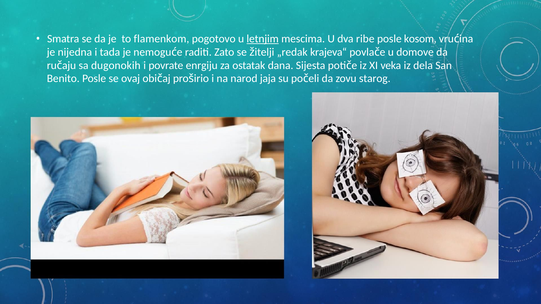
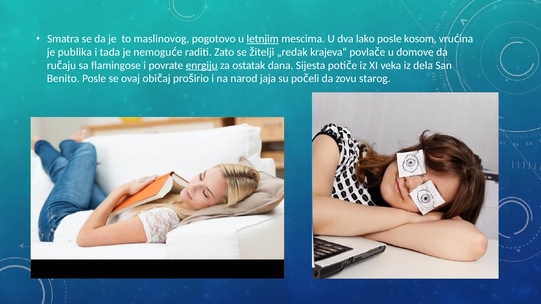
flamenkom: flamenkom -> maslinovog
ribe: ribe -> lako
nijedna: nijedna -> publika
dugonokih: dugonokih -> flamingose
enrgiju underline: none -> present
